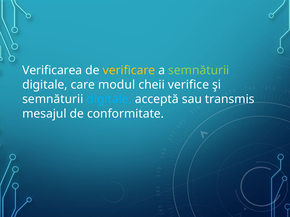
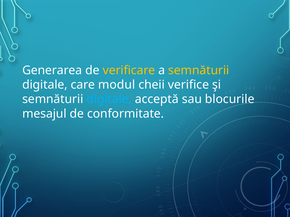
Verificarea: Verificarea -> Generarea
semnăturii at (199, 70) colour: light green -> yellow
transmis: transmis -> blocurile
